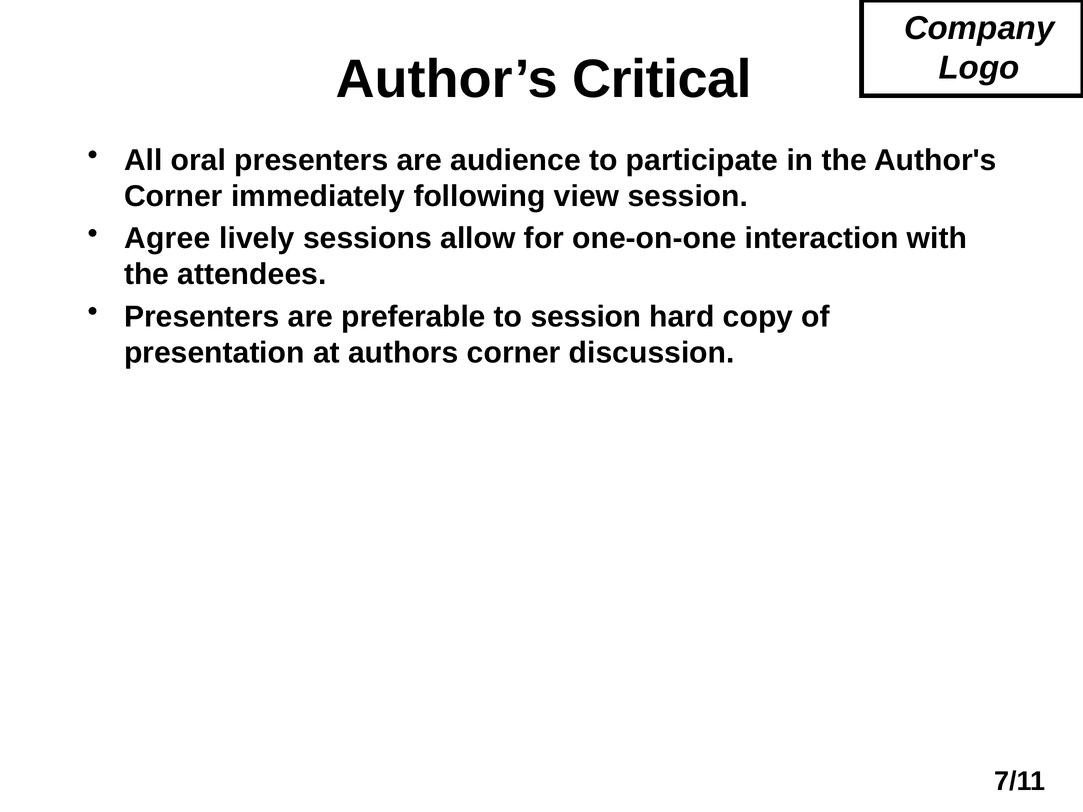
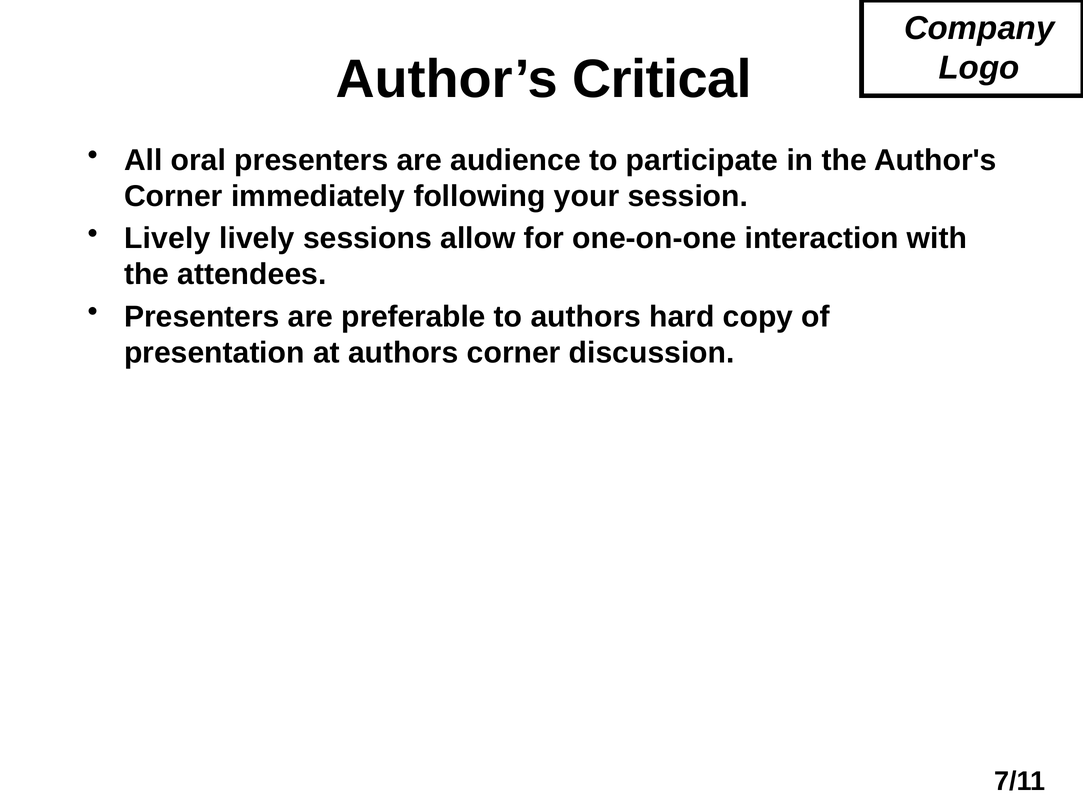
view: view -> your
Agree at (167, 239): Agree -> Lively
to session: session -> authors
